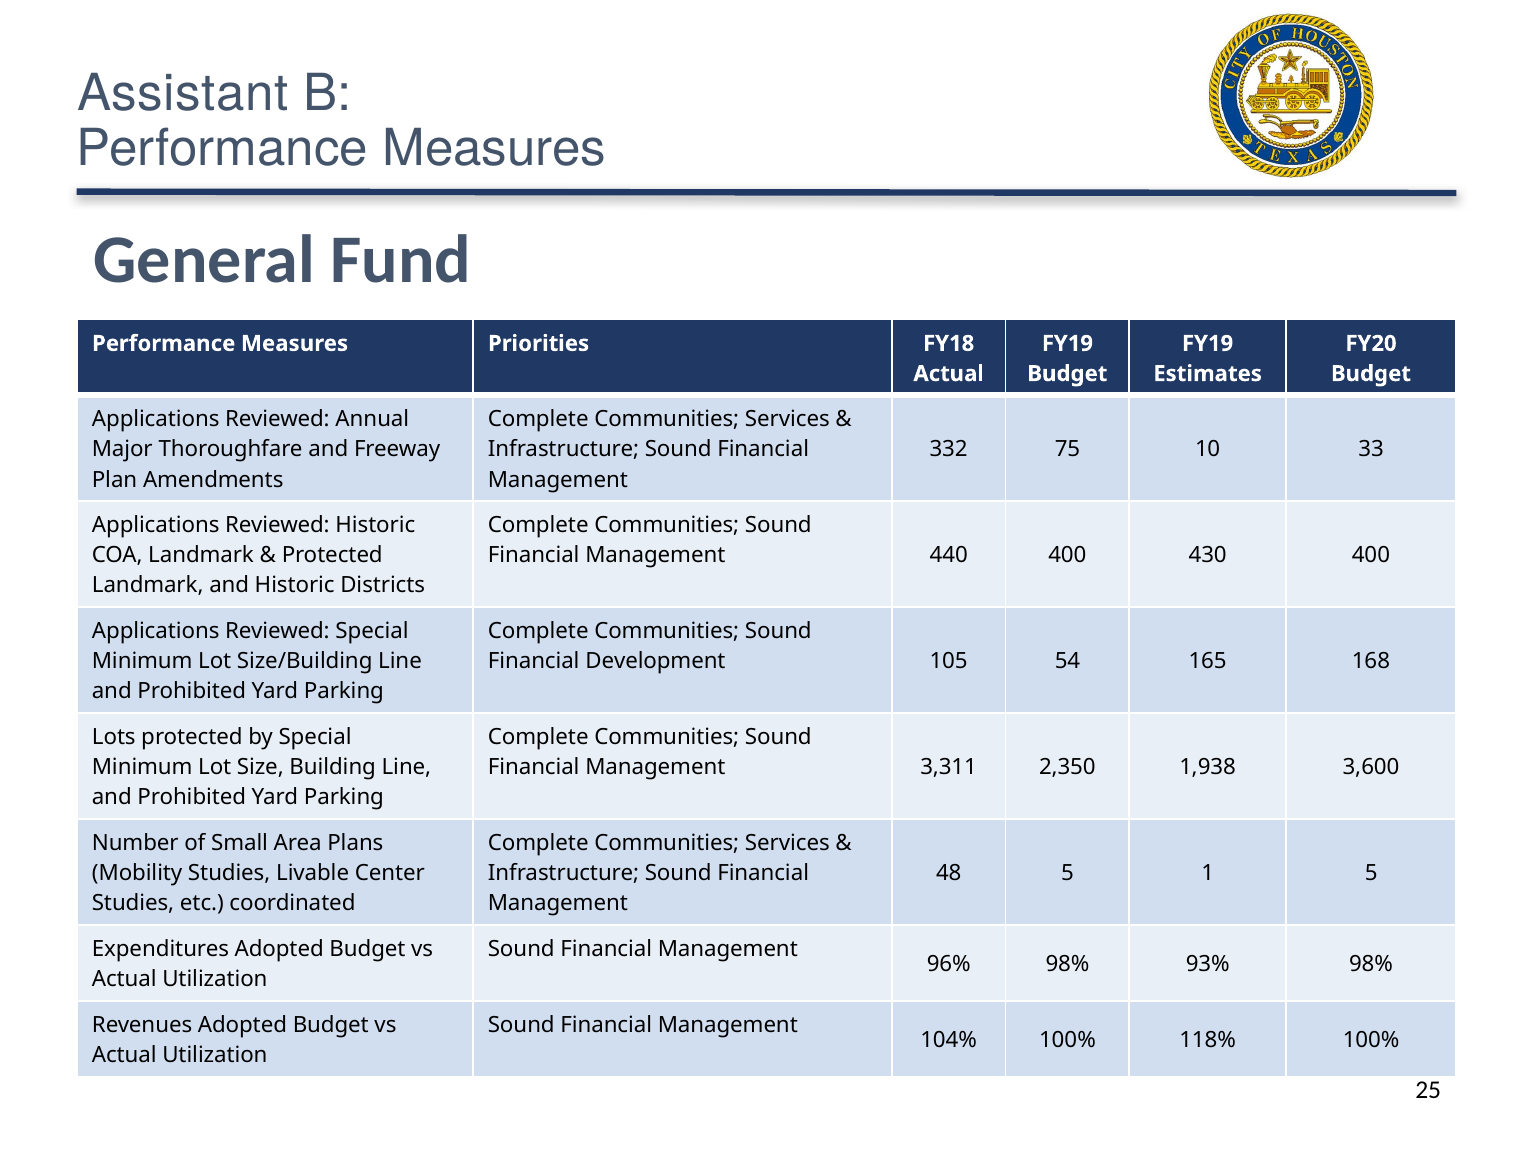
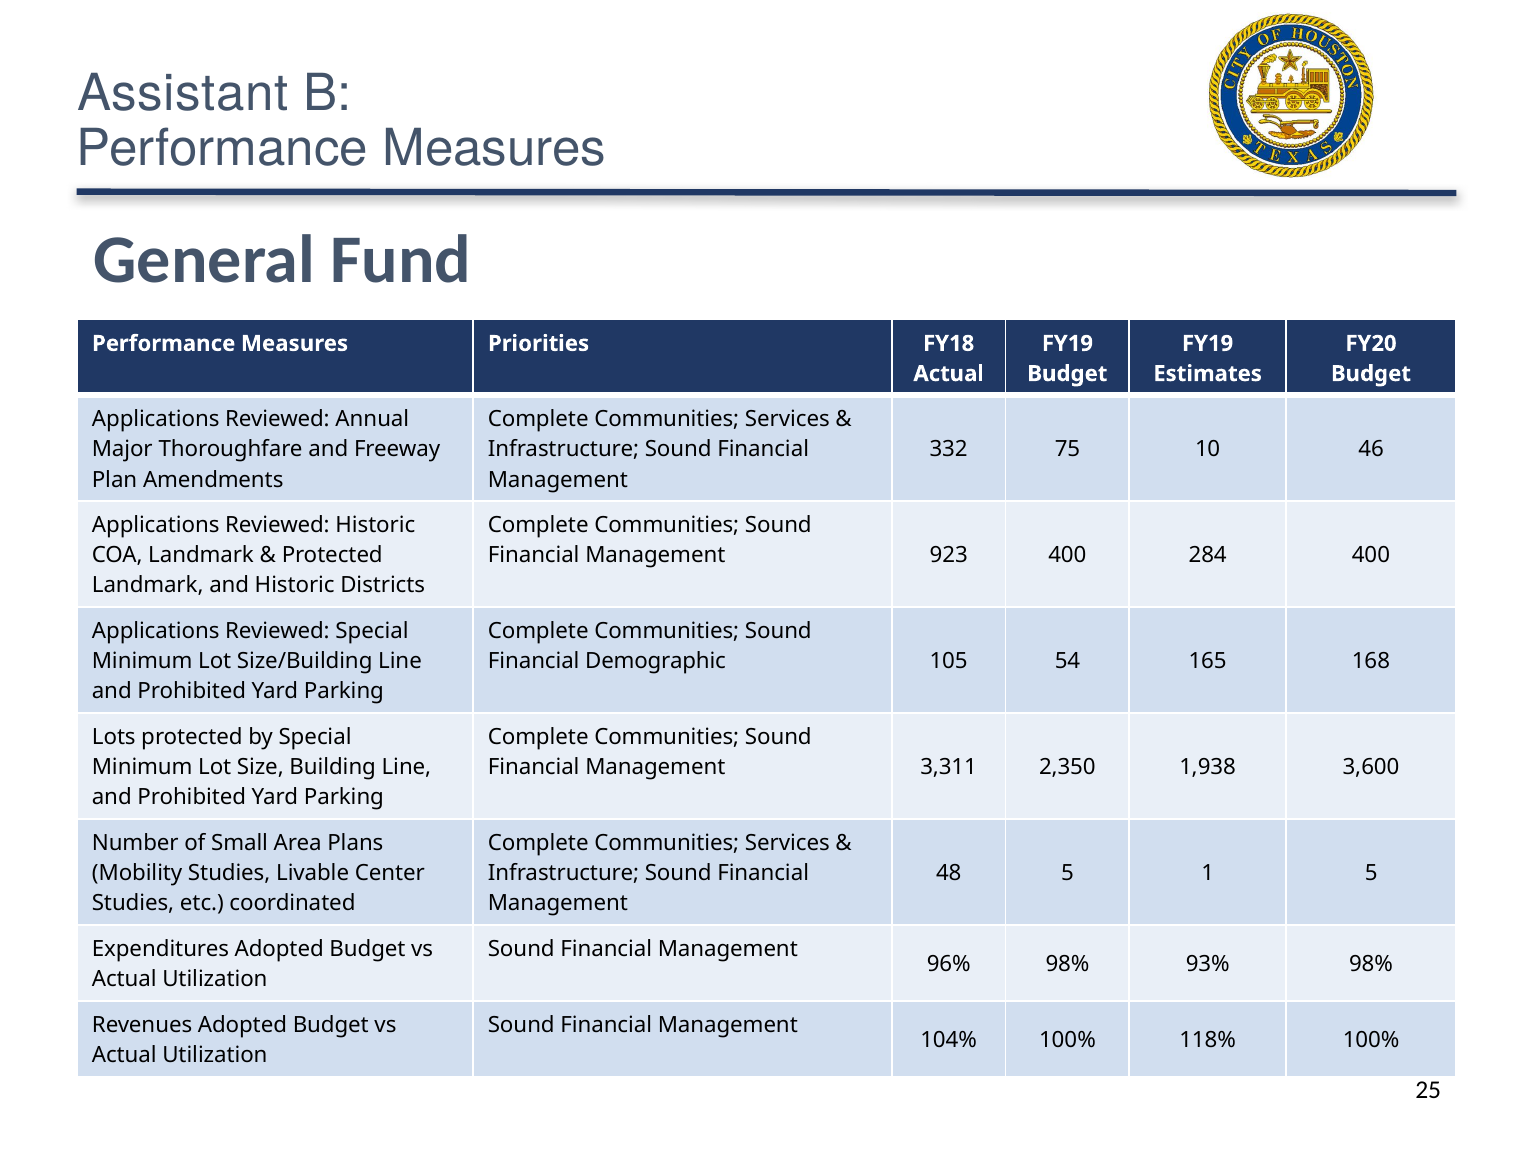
33: 33 -> 46
440: 440 -> 923
430: 430 -> 284
Development: Development -> Demographic
